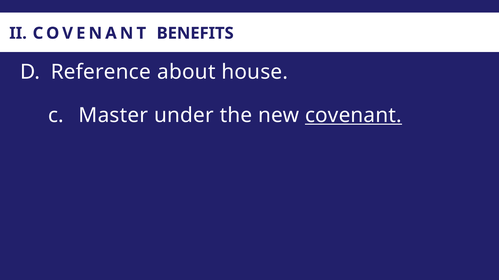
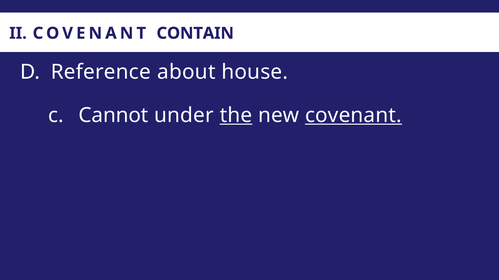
BENEFITS: BENEFITS -> CONTAIN
Master: Master -> Cannot
the underline: none -> present
